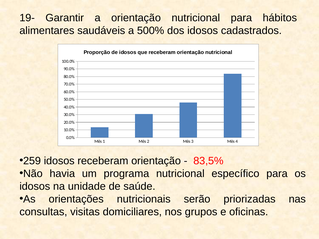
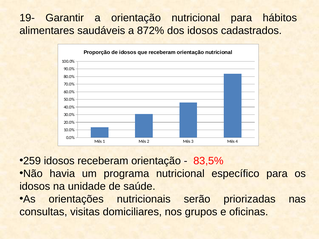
500%: 500% -> 872%
